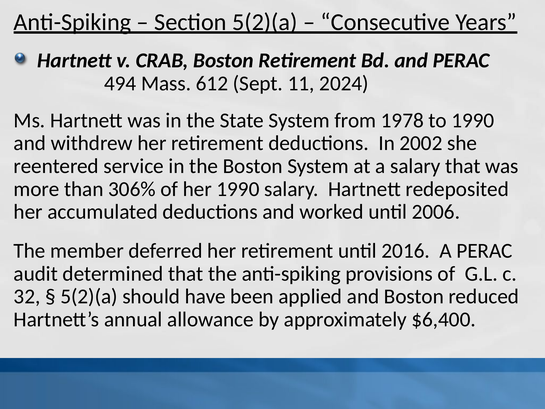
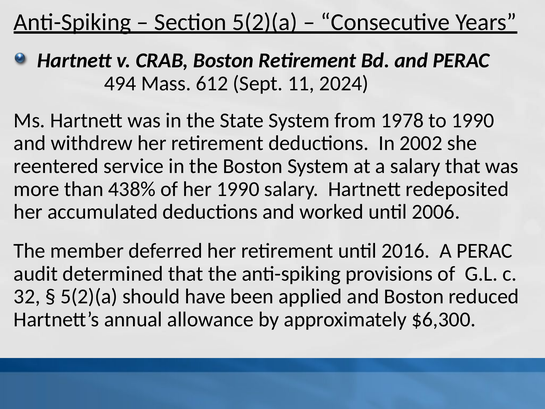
306%: 306% -> 438%
$6,400: $6,400 -> $6,300
